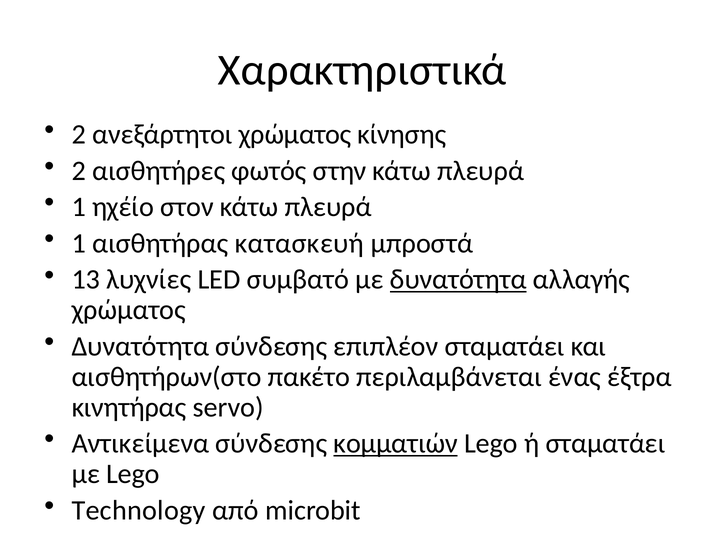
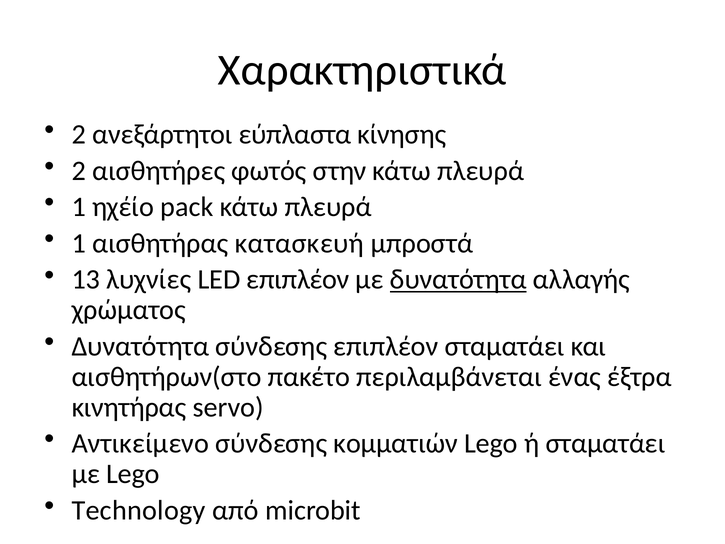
ανεξάρτητοι χρώματος: χρώματος -> εύπλαστα
στον: στον -> pack
LED συμβατό: συμβατό -> επιπλέον
Αντικείμενα: Αντικείμενα -> Αντικείμενο
κομματιών underline: present -> none
